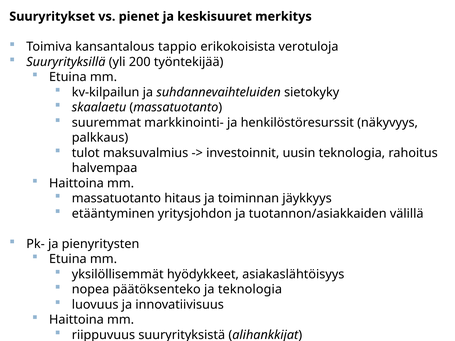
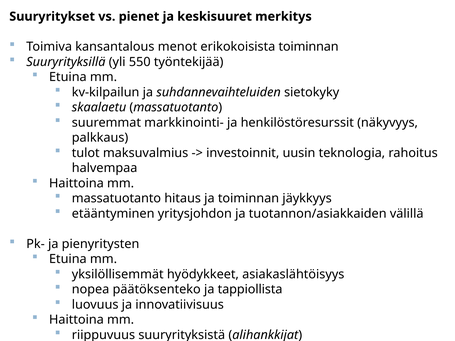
tappio: tappio -> menot
erikokoisista verotuloja: verotuloja -> toiminnan
200: 200 -> 550
ja teknologia: teknologia -> tappiollista
